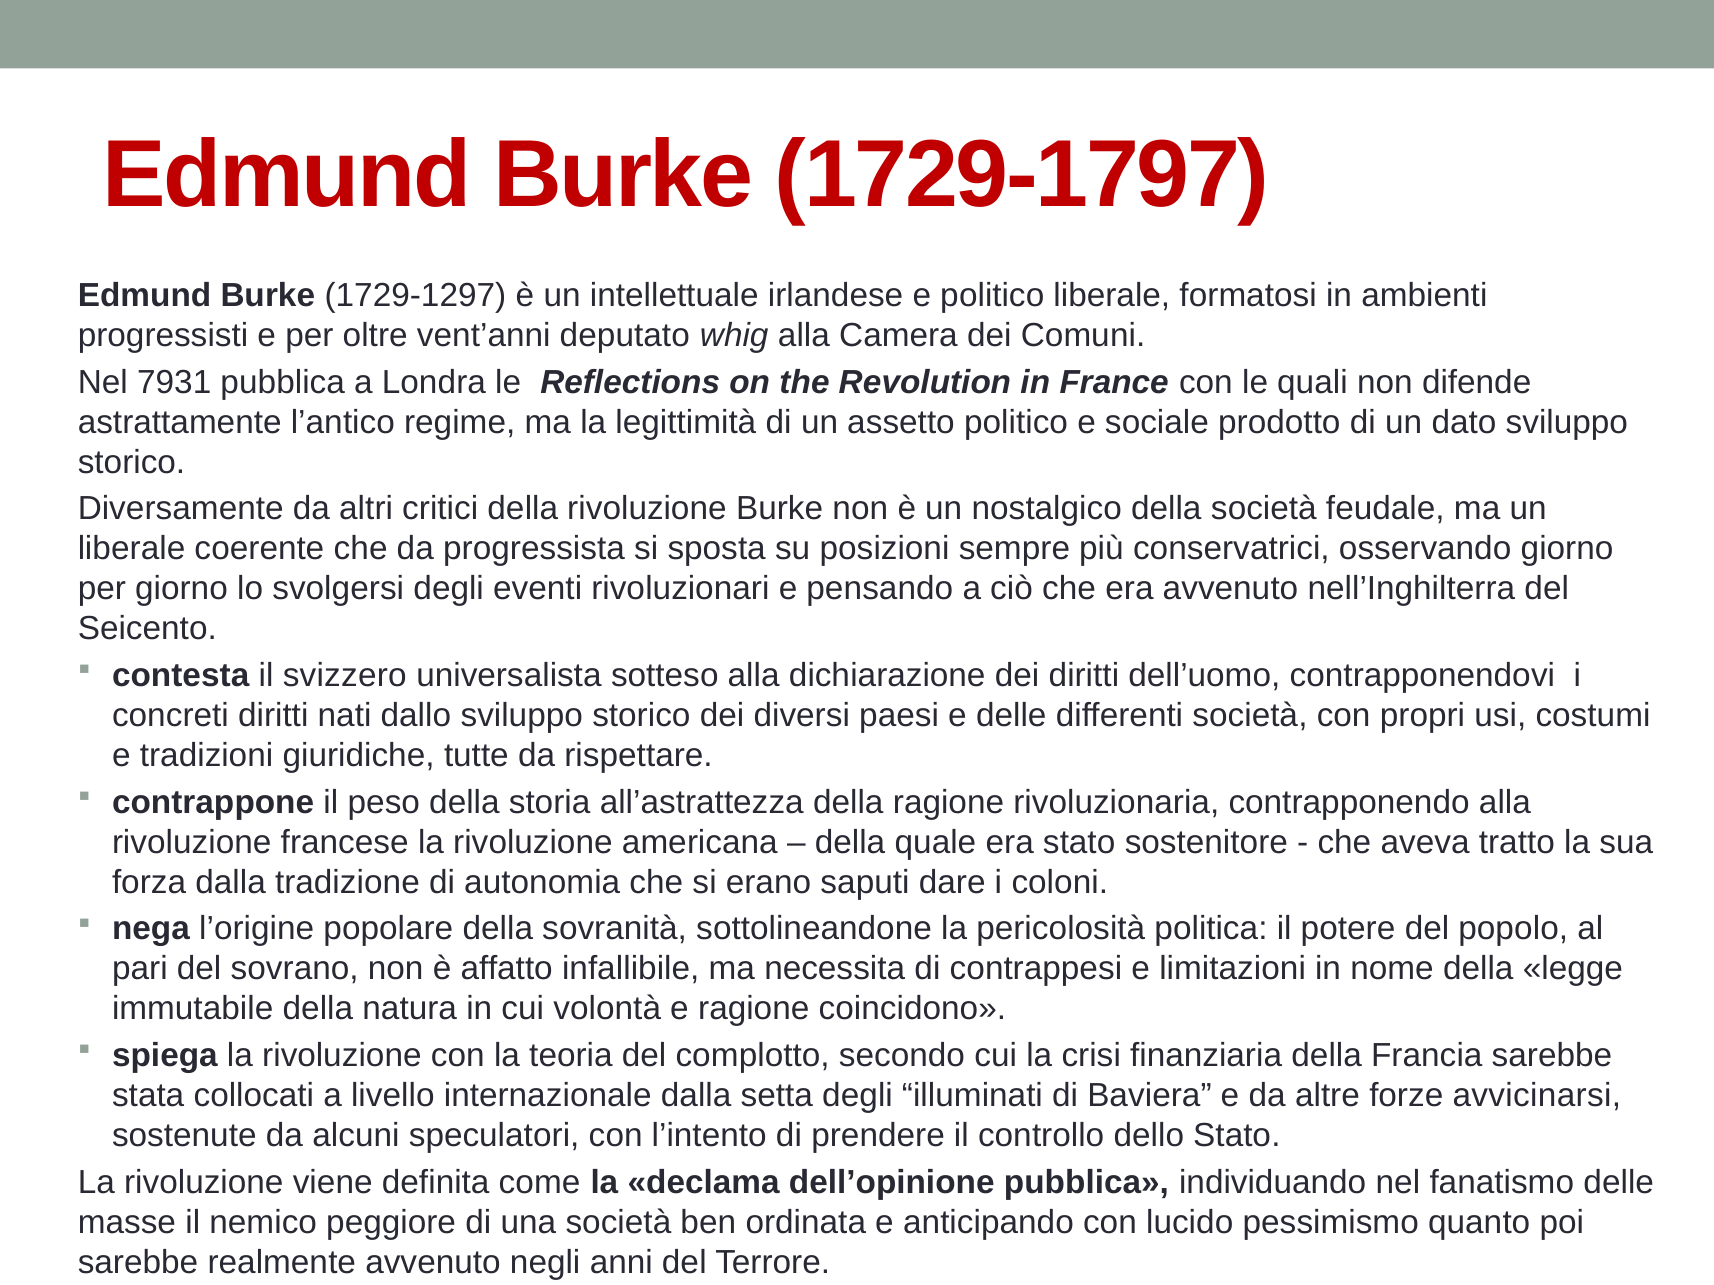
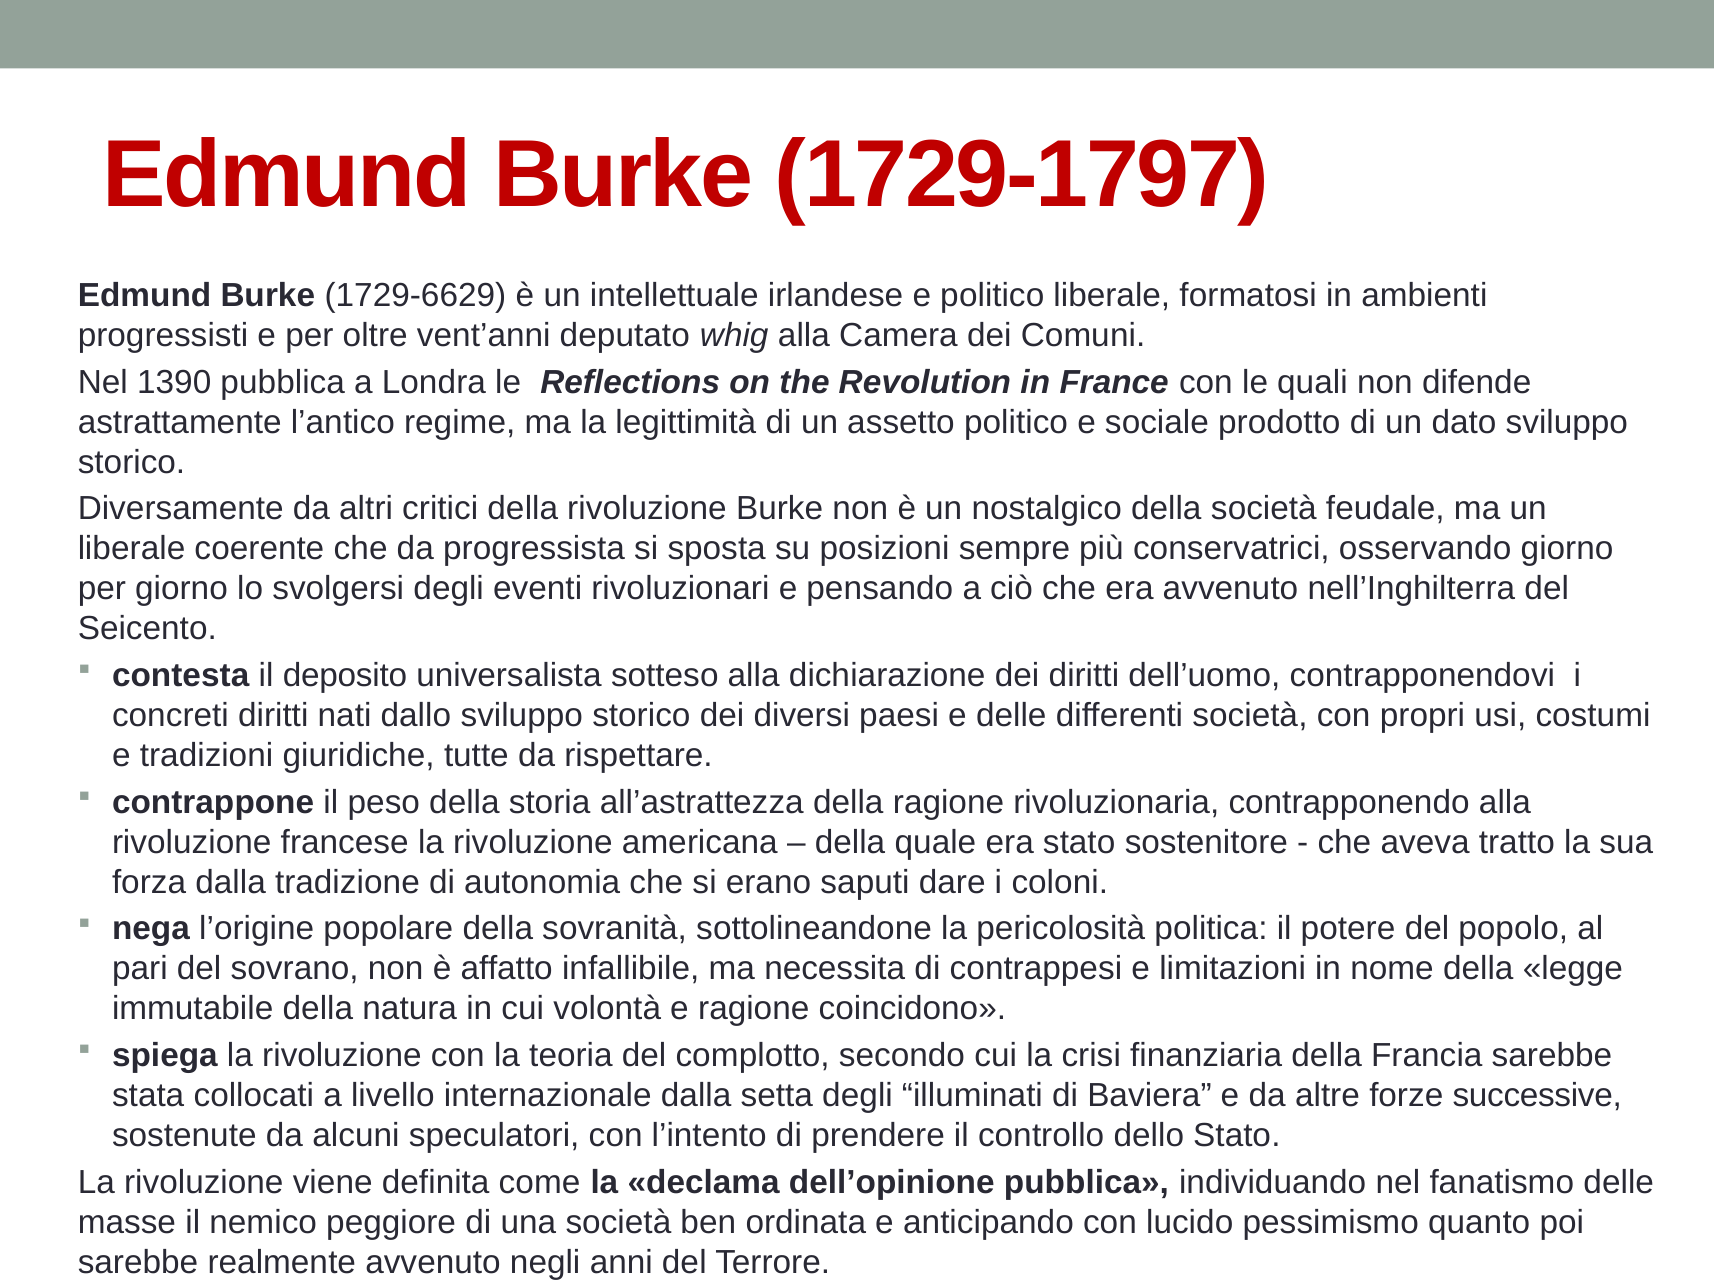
1729-1297: 1729-1297 -> 1729-6629
7931: 7931 -> 1390
svizzero: svizzero -> deposito
avvicinarsi: avvicinarsi -> successive
